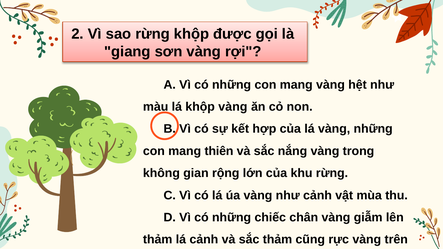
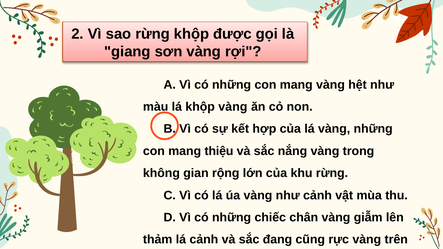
thiên: thiên -> thiệu
sắc thảm: thảm -> đang
